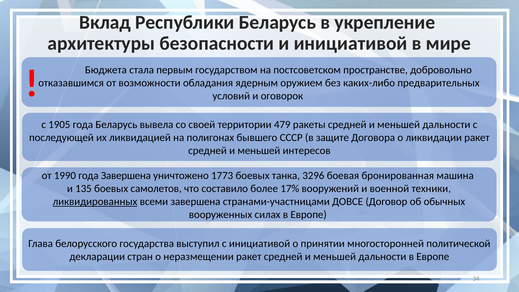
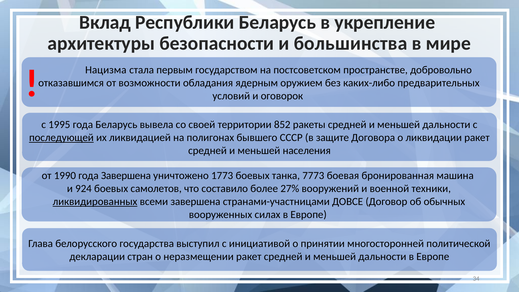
и инициативой: инициативой -> большинства
Бюджета: Бюджета -> Нацизма
1905: 1905 -> 1995
479: 479 -> 852
последующей underline: none -> present
интересов: интересов -> населения
3296: 3296 -> 7773
135: 135 -> 924
17%: 17% -> 27%
